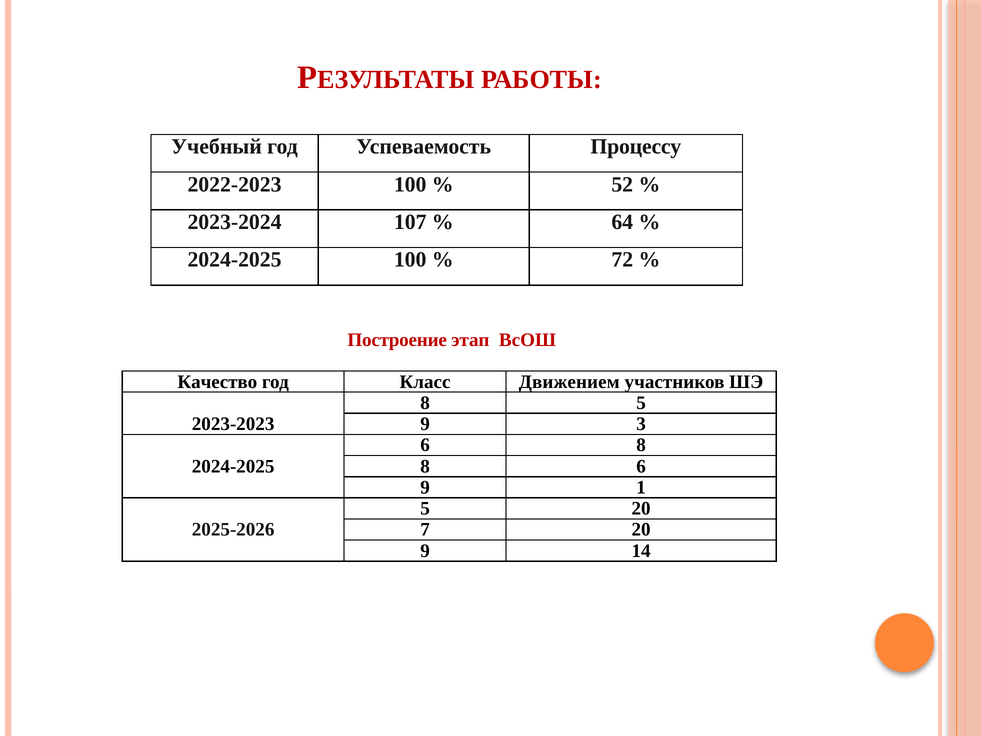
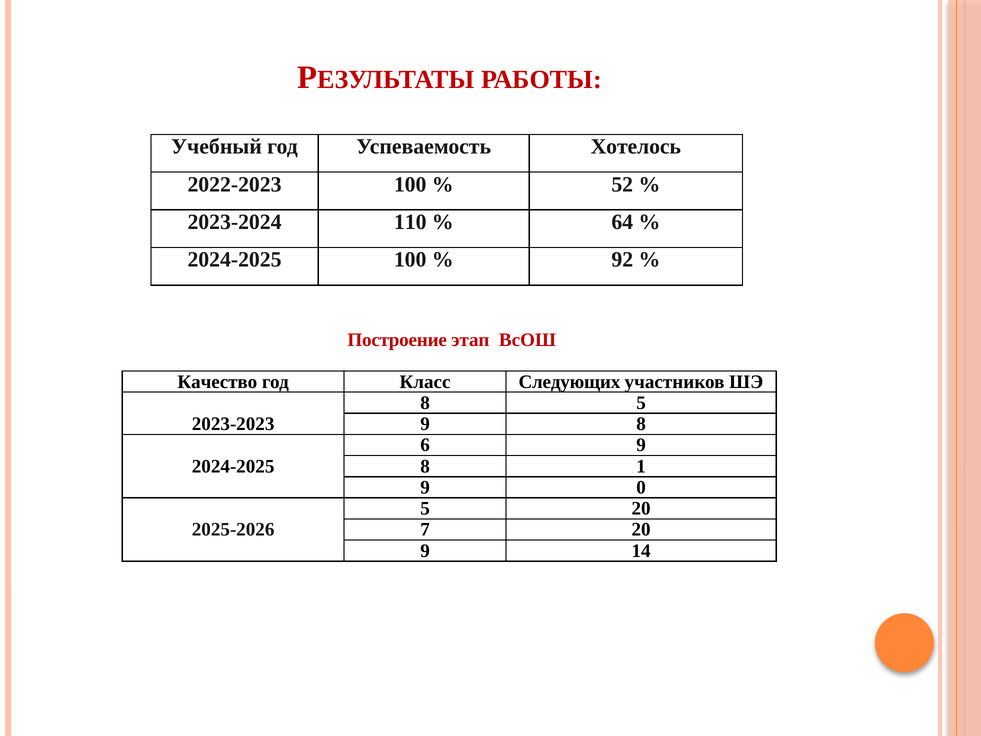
Процессу: Процессу -> Хотелось
107: 107 -> 110
72: 72 -> 92
Движением: Движением -> Следующих
3 at (641, 424): 3 -> 8
6 8: 8 -> 9
8 6: 6 -> 1
1: 1 -> 0
